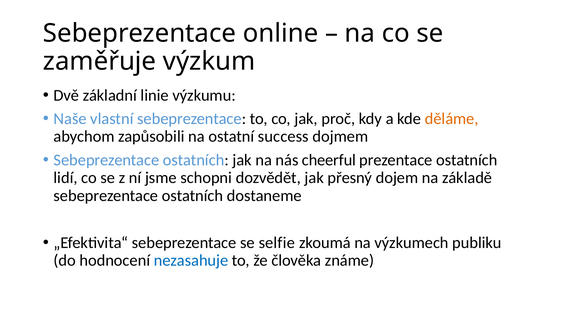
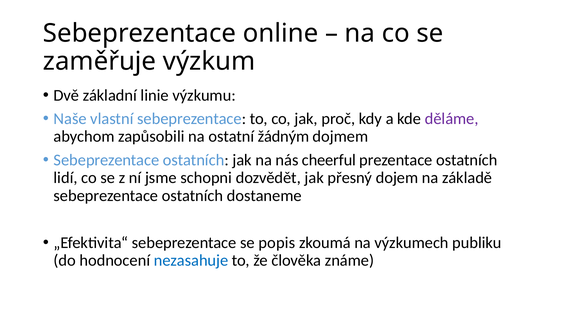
děláme colour: orange -> purple
success: success -> žádným
selfie: selfie -> popis
